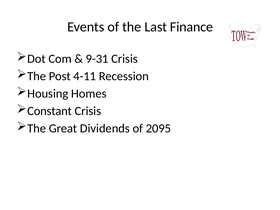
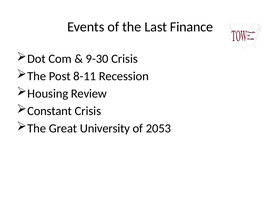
9-31: 9-31 -> 9-30
4-11: 4-11 -> 8-11
Homes: Homes -> Review
Dividends: Dividends -> University
2095: 2095 -> 2053
